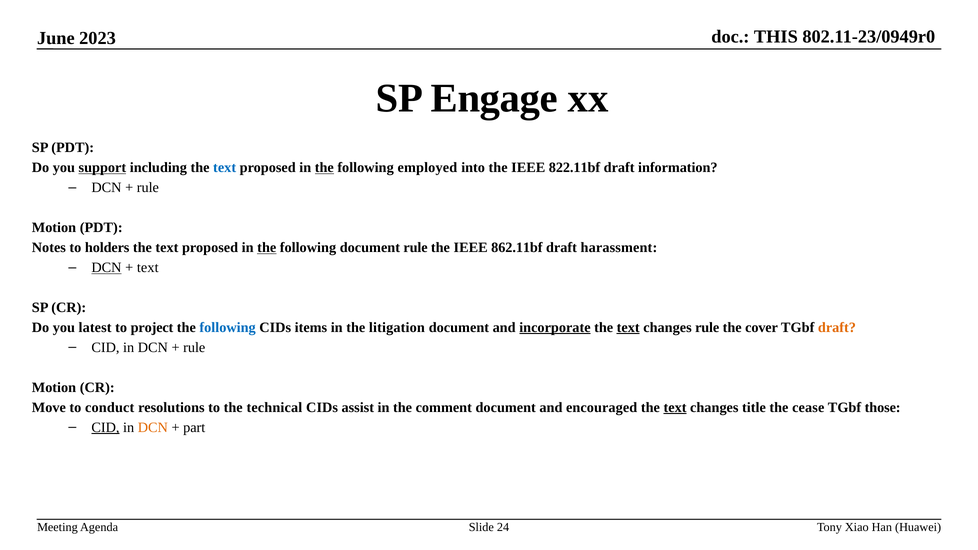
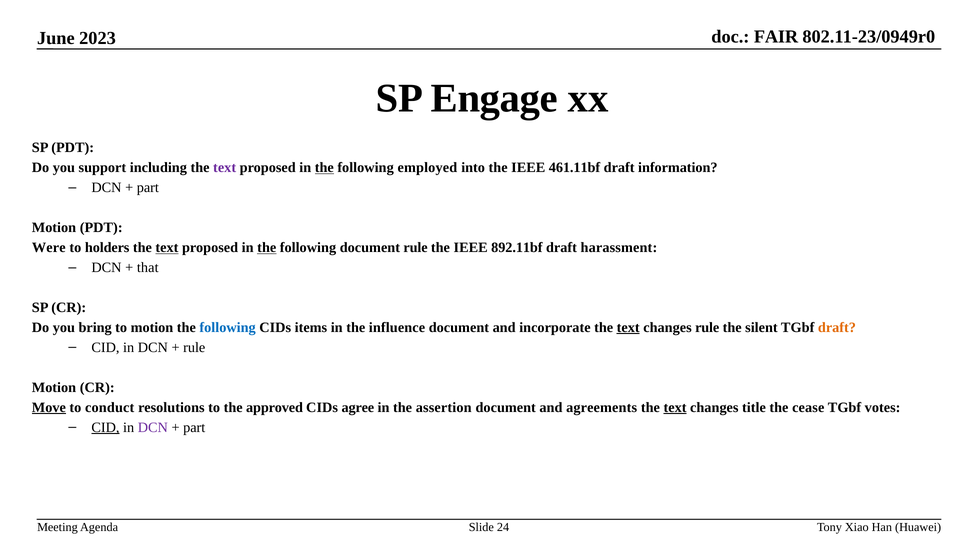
THIS: THIS -> FAIR
support underline: present -> none
text at (225, 168) colour: blue -> purple
822.11bf: 822.11bf -> 461.11bf
rule at (148, 188): rule -> part
Notes: Notes -> Were
text at (167, 248) underline: none -> present
862.11bf: 862.11bf -> 892.11bf
DCN at (106, 268) underline: present -> none
text at (148, 268): text -> that
latest: latest -> bring
to project: project -> motion
litigation: litigation -> influence
incorporate underline: present -> none
cover: cover -> silent
Move underline: none -> present
technical: technical -> approved
assist: assist -> agree
comment: comment -> assertion
encouraged: encouraged -> agreements
those: those -> votes
DCN at (153, 427) colour: orange -> purple
